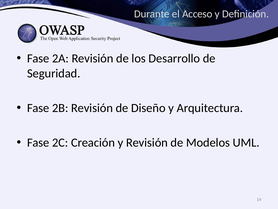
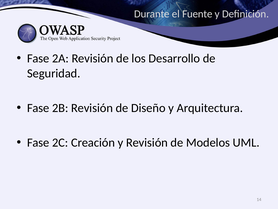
Acceso: Acceso -> Fuente
